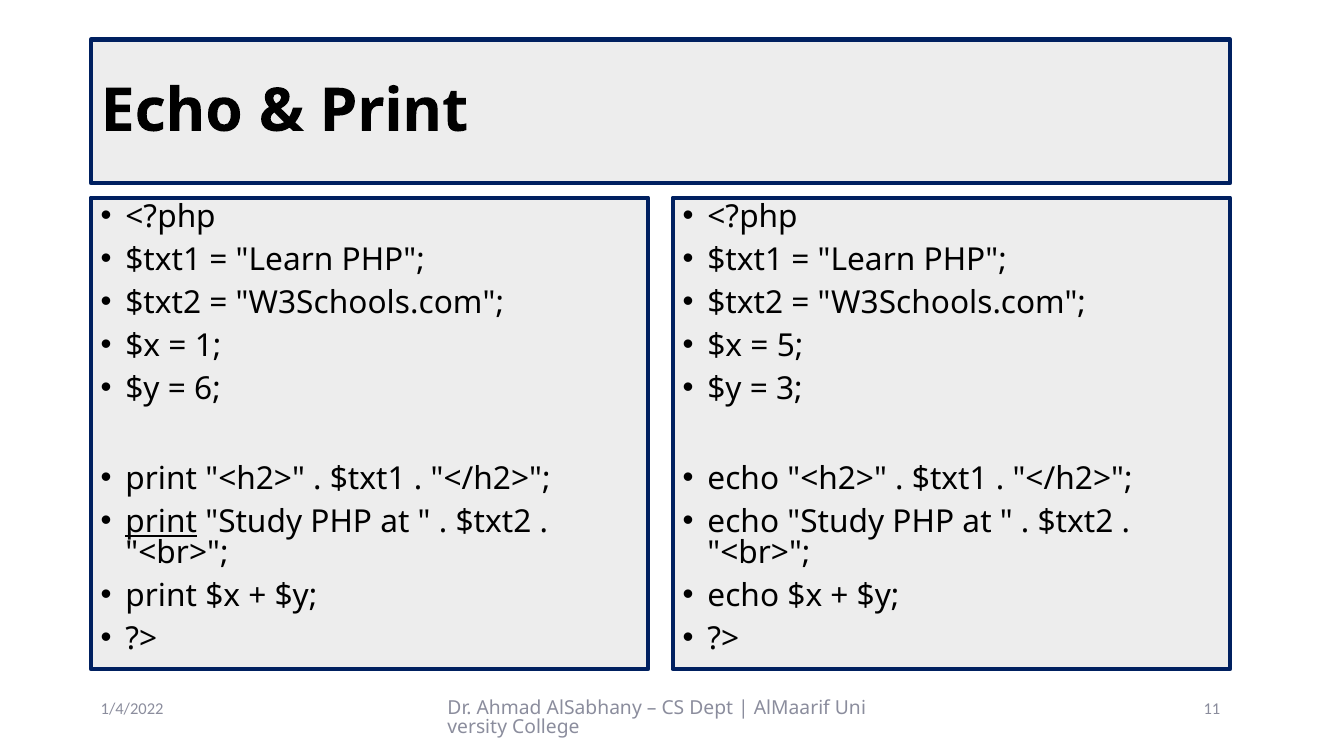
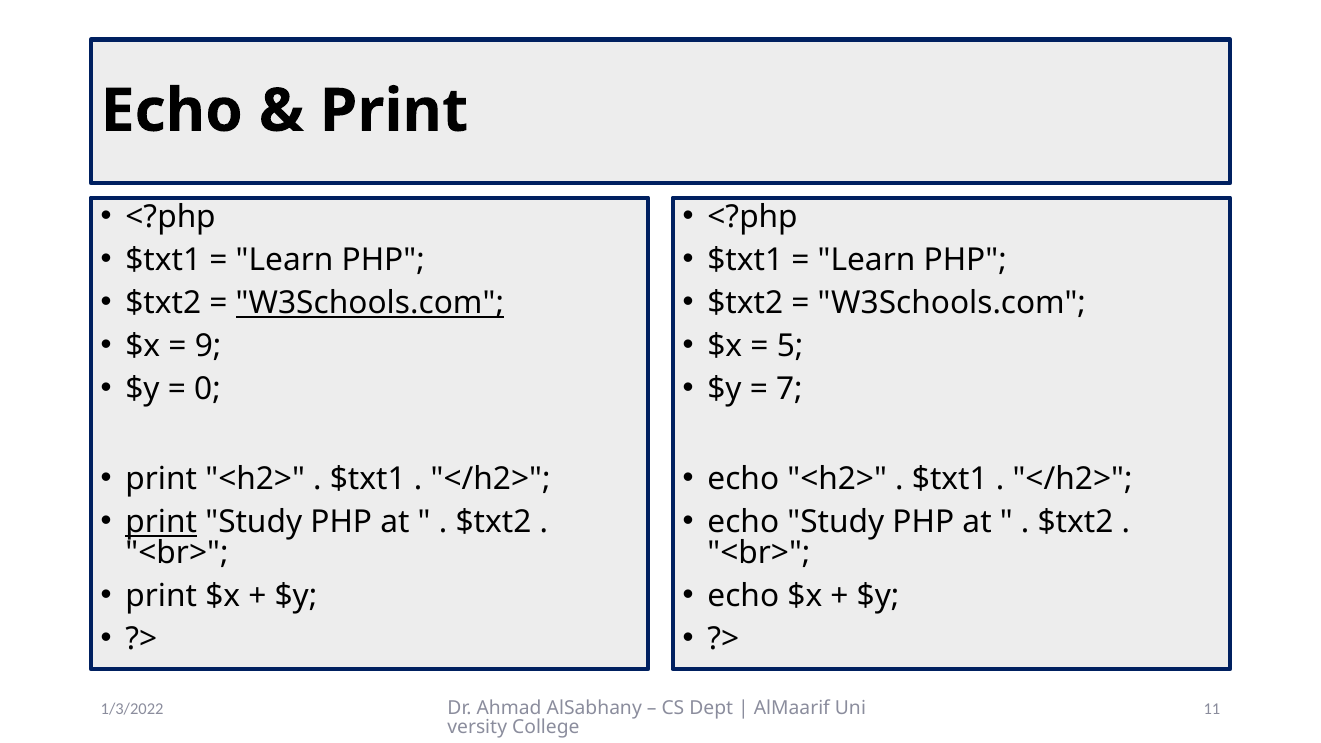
W3Schools.com at (370, 303) underline: none -> present
1: 1 -> 9
6: 6 -> 0
3: 3 -> 7
1/4/2022: 1/4/2022 -> 1/3/2022
